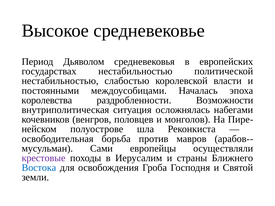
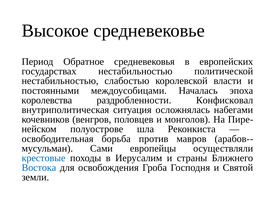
Дьяволом: Дьяволом -> Обратное
Возможности: Возможности -> Конфисковал
крестовые colour: purple -> blue
